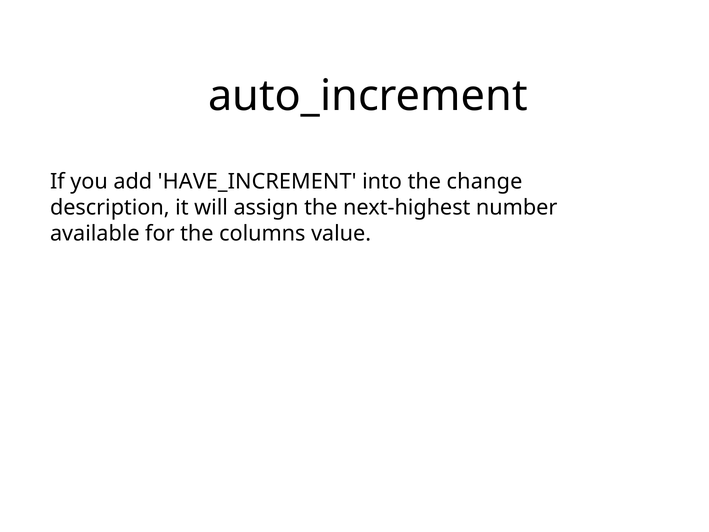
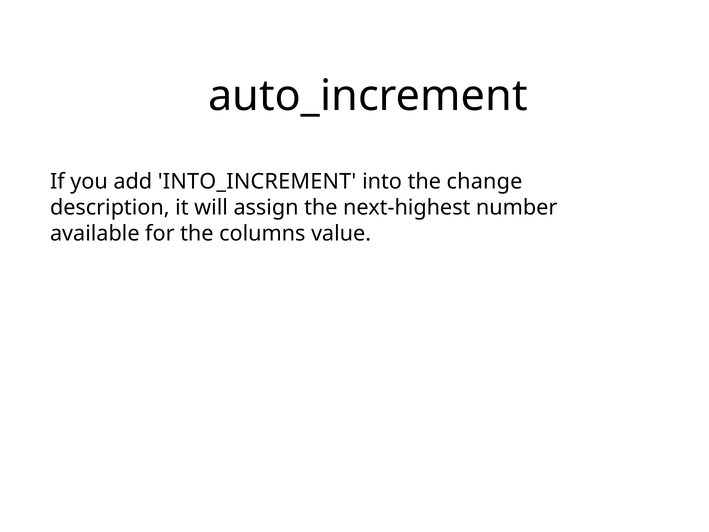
HAVE_INCREMENT: HAVE_INCREMENT -> INTO_INCREMENT
